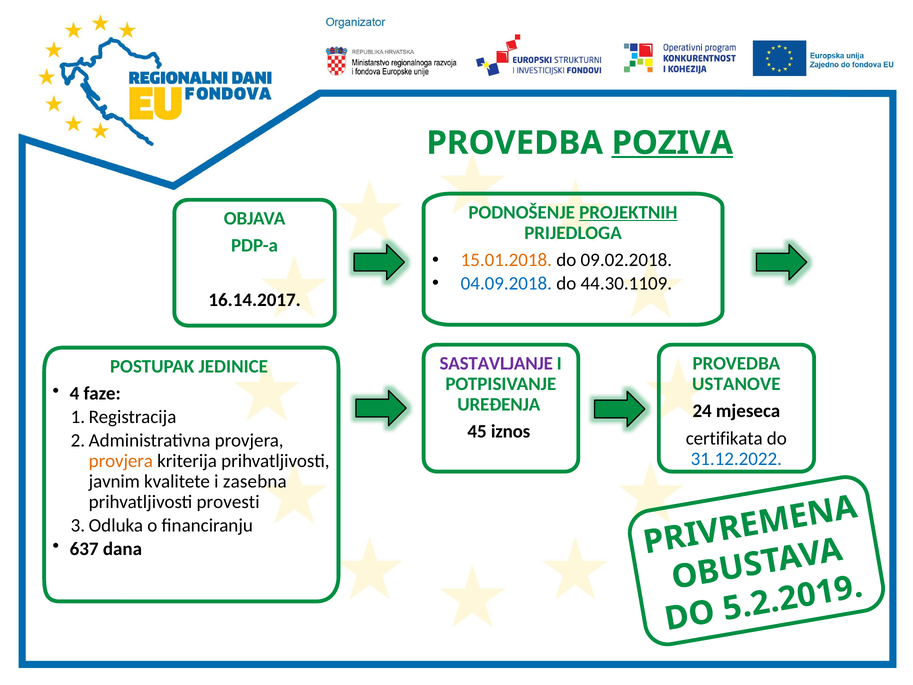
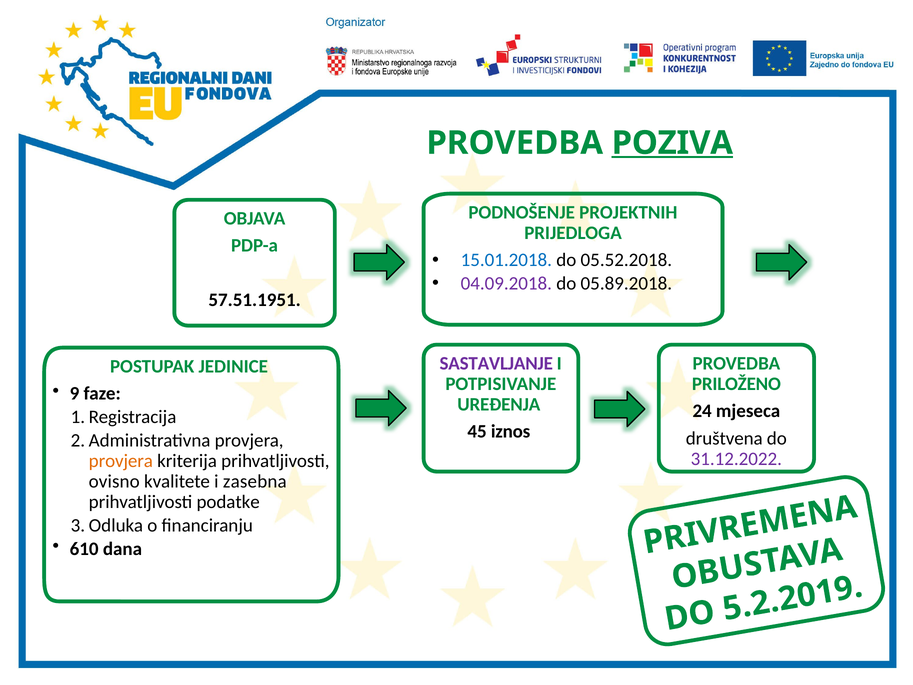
PROJEKTNIH underline: present -> none
15.01.2018 colour: orange -> blue
09.02.2018: 09.02.2018 -> 05.52.2018
04.09.2018 colour: blue -> purple
44.30.1109: 44.30.1109 -> 05.89.2018
16.14.2017: 16.14.2017 -> 57.51.1951
USTANOVE: USTANOVE -> PRILOŽENO
4 at (75, 393): 4 -> 9
certifikata: certifikata -> društvena
31.12.2022 colour: blue -> purple
javnim: javnim -> ovisno
provesti: provesti -> podatke
637: 637 -> 610
